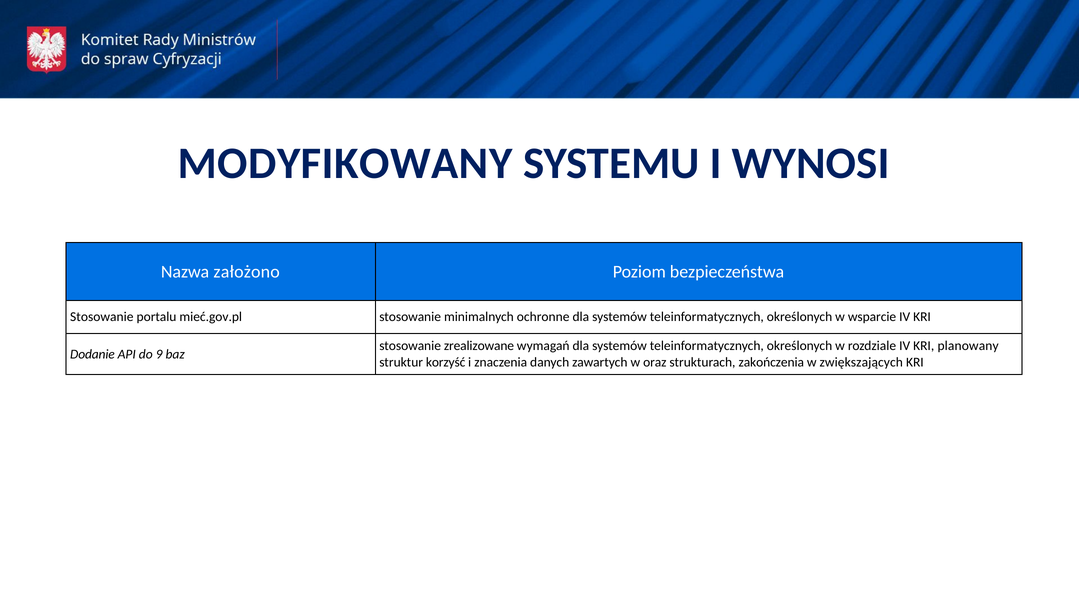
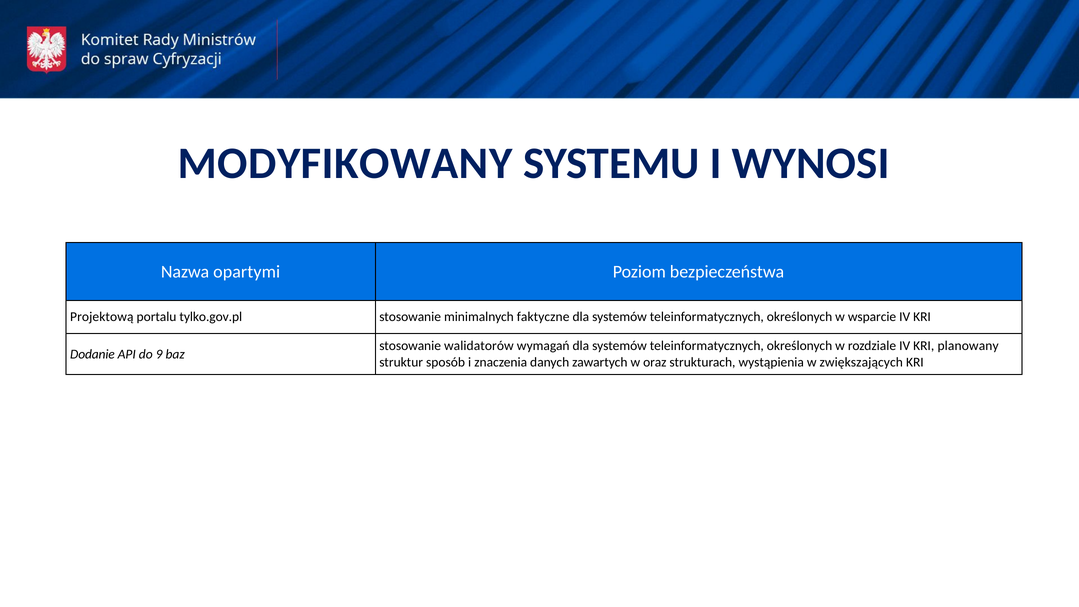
założono: założono -> opartymi
Stosowanie at (102, 317): Stosowanie -> Projektową
mieć.gov.pl: mieć.gov.pl -> tylko.gov.pl
ochronne: ochronne -> faktyczne
zrealizowane: zrealizowane -> walidatorów
korzyść: korzyść -> sposób
zakończenia: zakończenia -> wystąpienia
